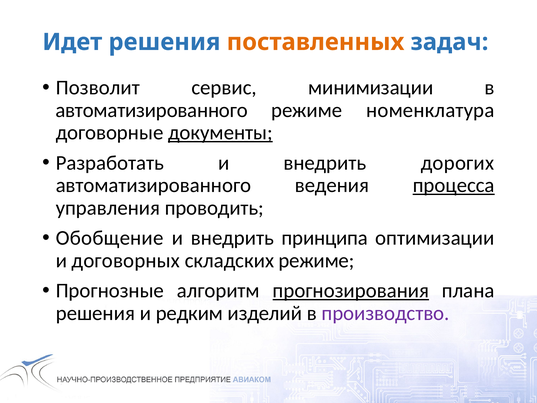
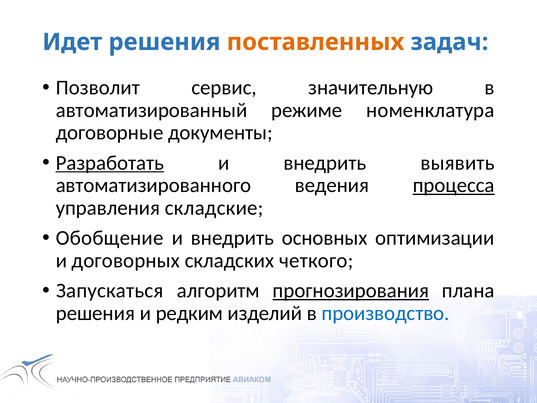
минимизации: минимизации -> значительную
автоматизированного at (152, 110): автоматизированного -> автоматизированный
документы underline: present -> none
Разработать underline: none -> present
дорогих: дорогих -> выявить
проводить: проводить -> складские
принципа: принципа -> основных
складских режиме: режиме -> четкого
Прогнозные: Прогнозные -> Запускаться
производство colour: purple -> blue
